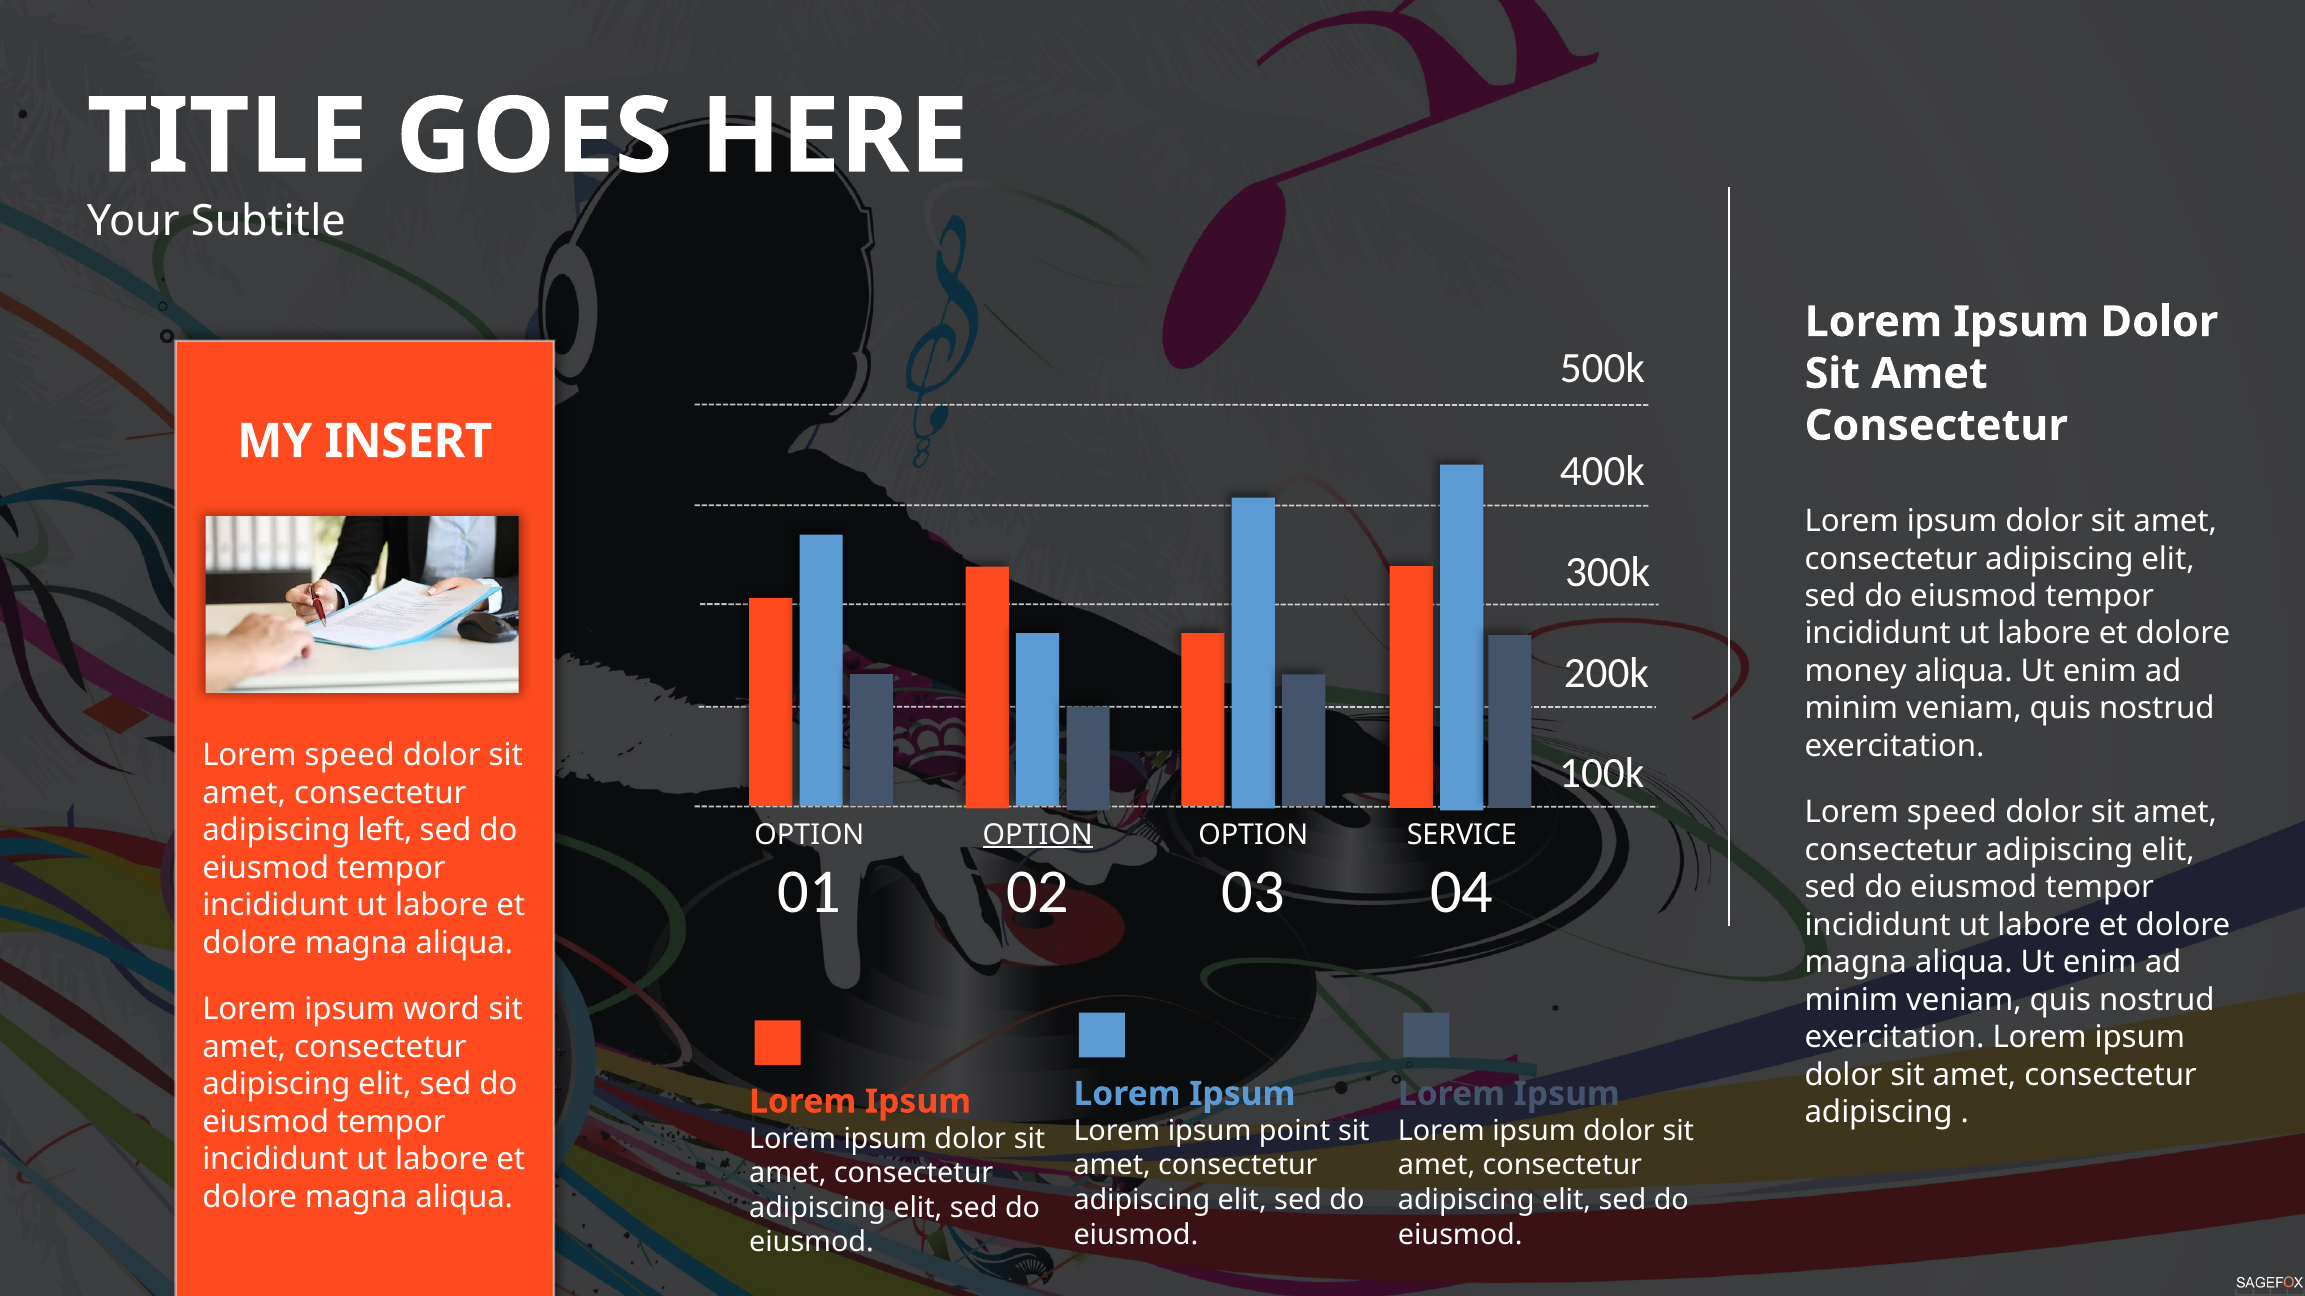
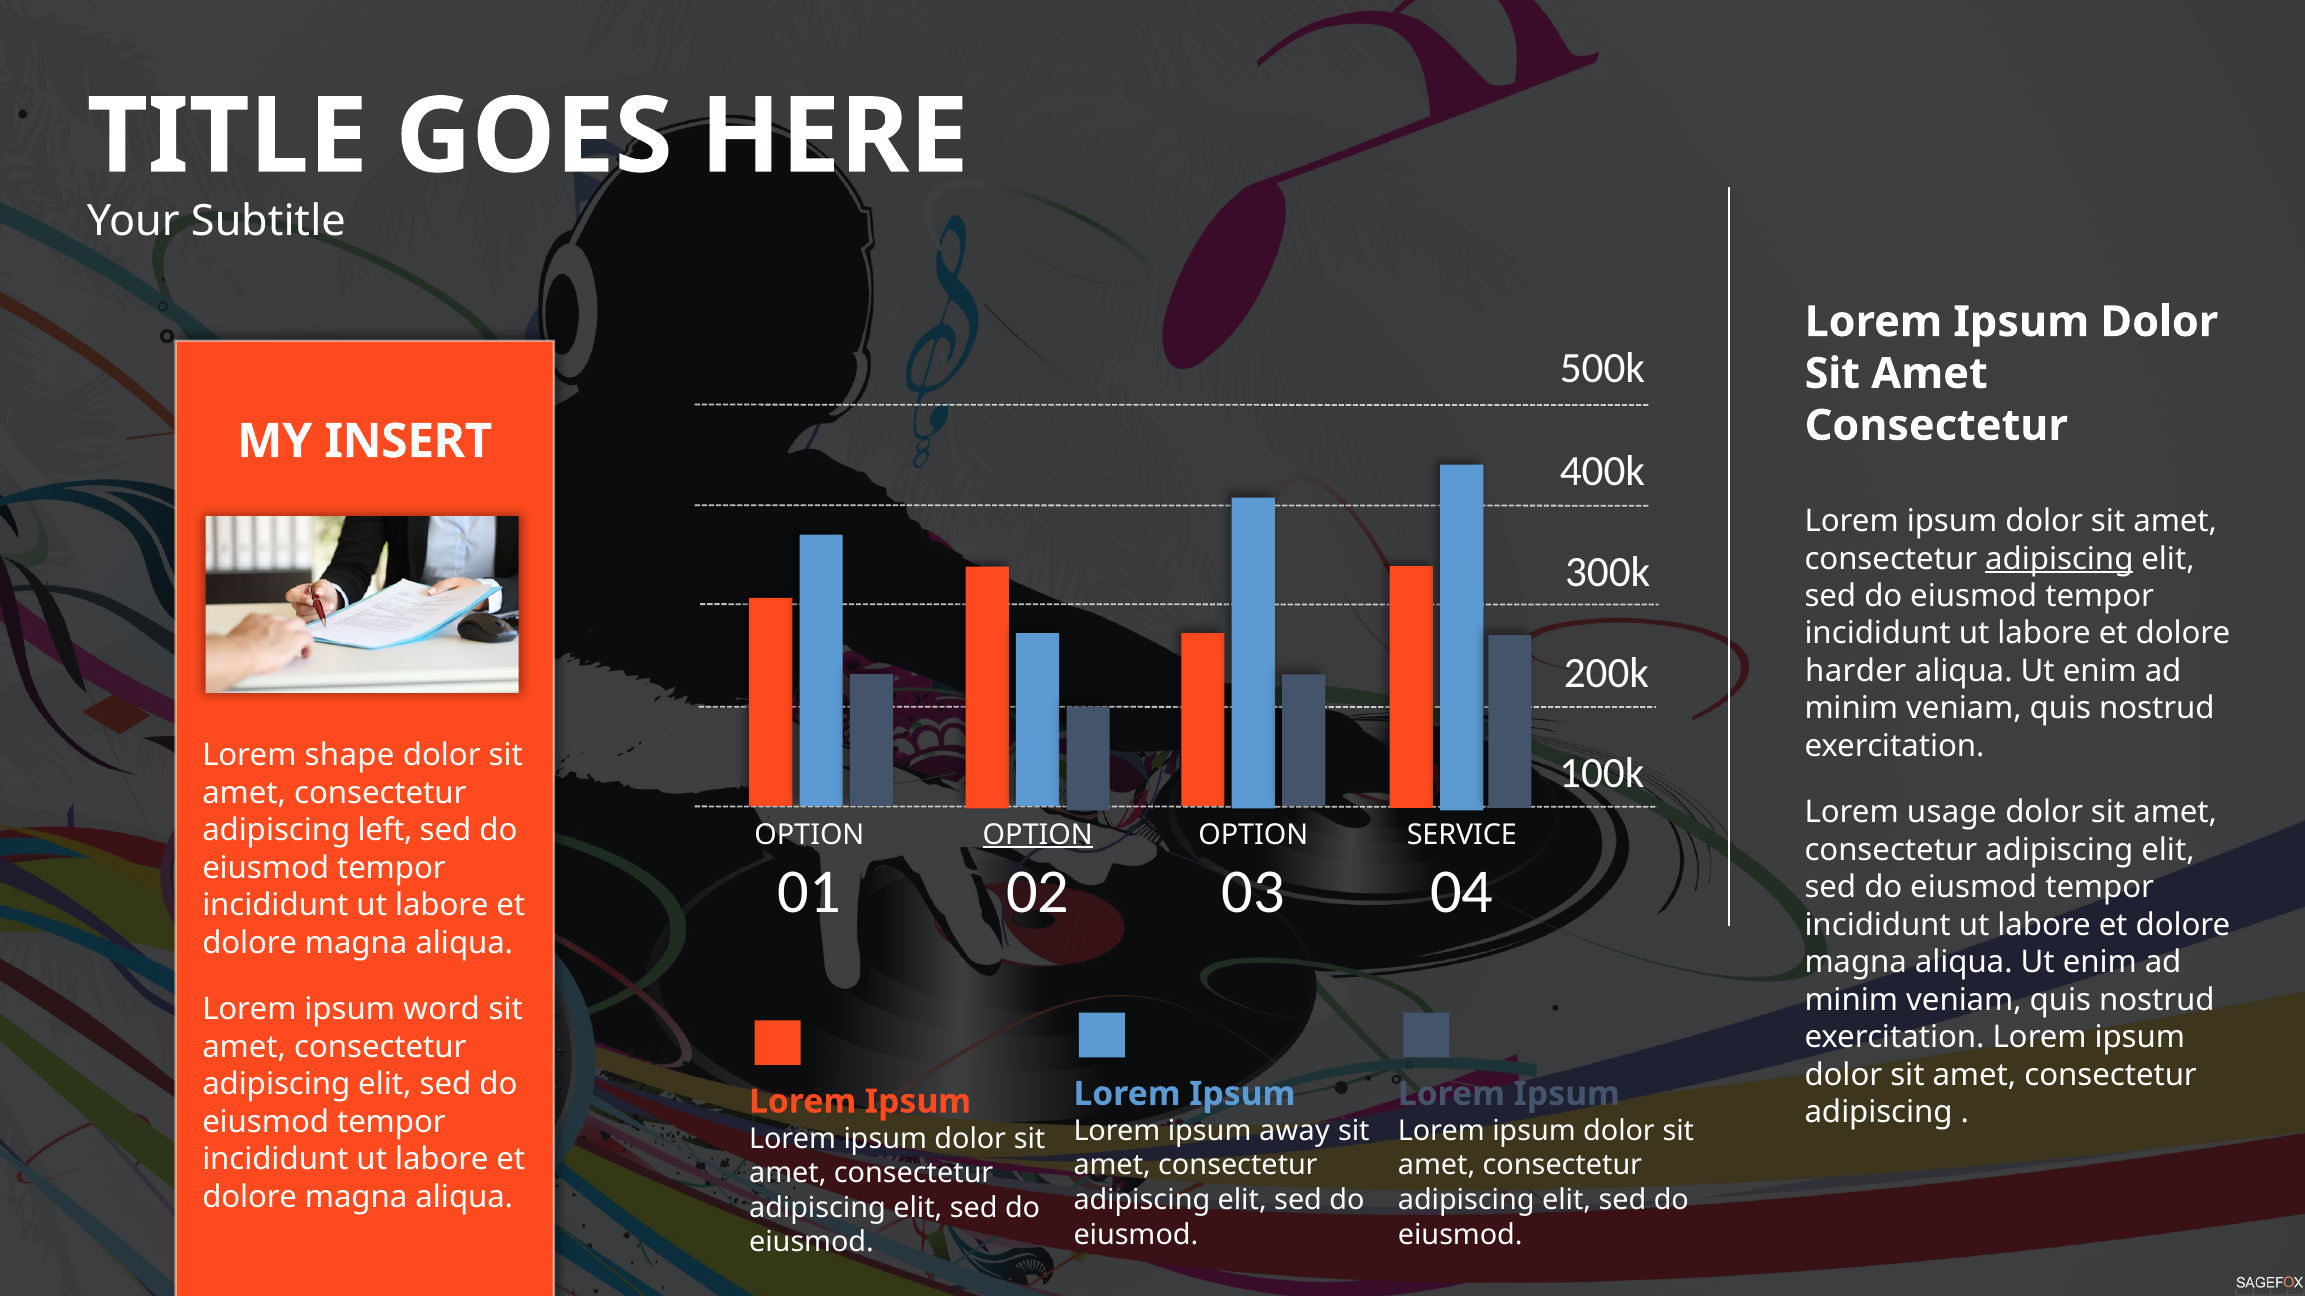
adipiscing at (2059, 559) underline: none -> present
money: money -> harder
speed at (350, 756): speed -> shape
speed at (1952, 813): speed -> usage
point: point -> away
